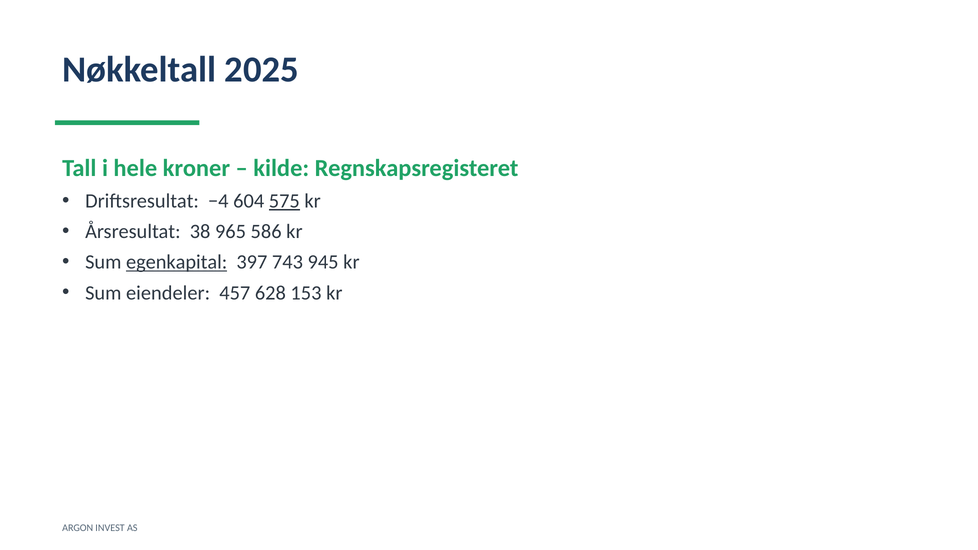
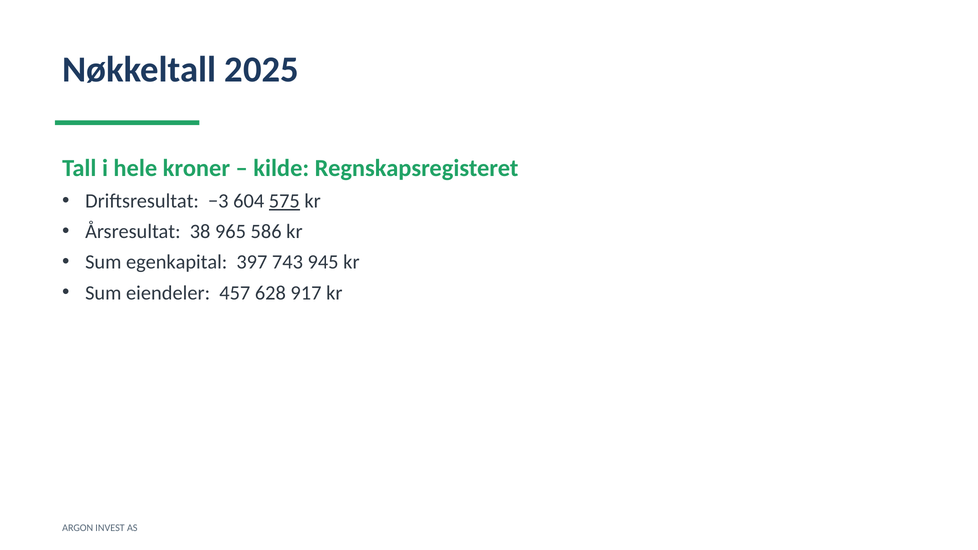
−4: −4 -> −3
egenkapital underline: present -> none
153: 153 -> 917
